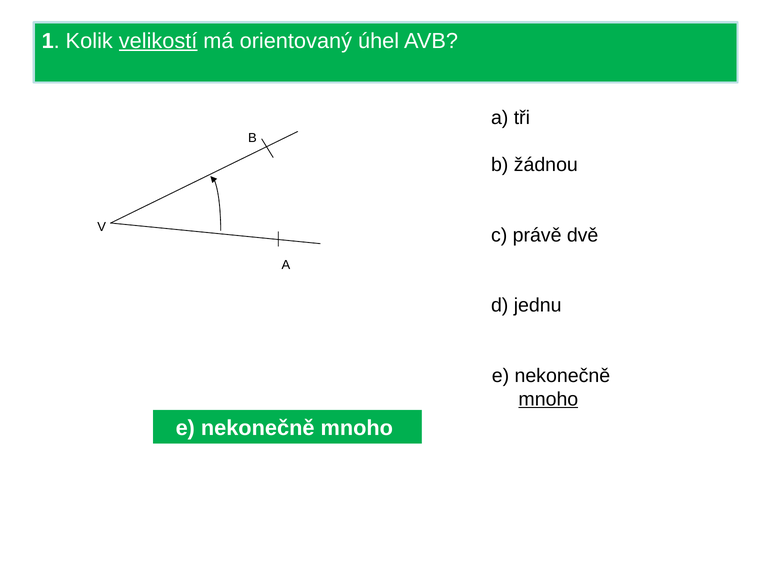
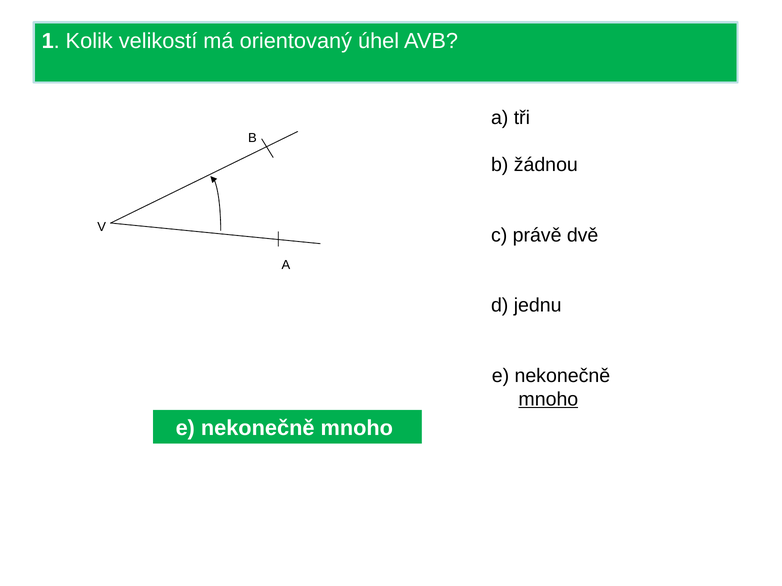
velikostí underline: present -> none
